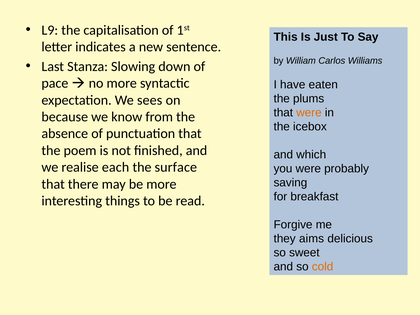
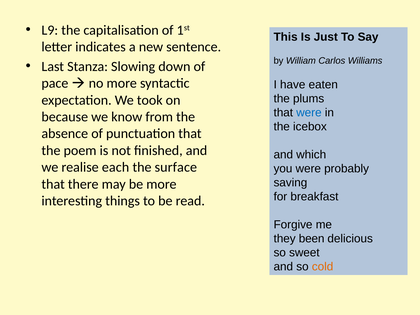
sees: sees -> took
were at (309, 113) colour: orange -> blue
aims: aims -> been
